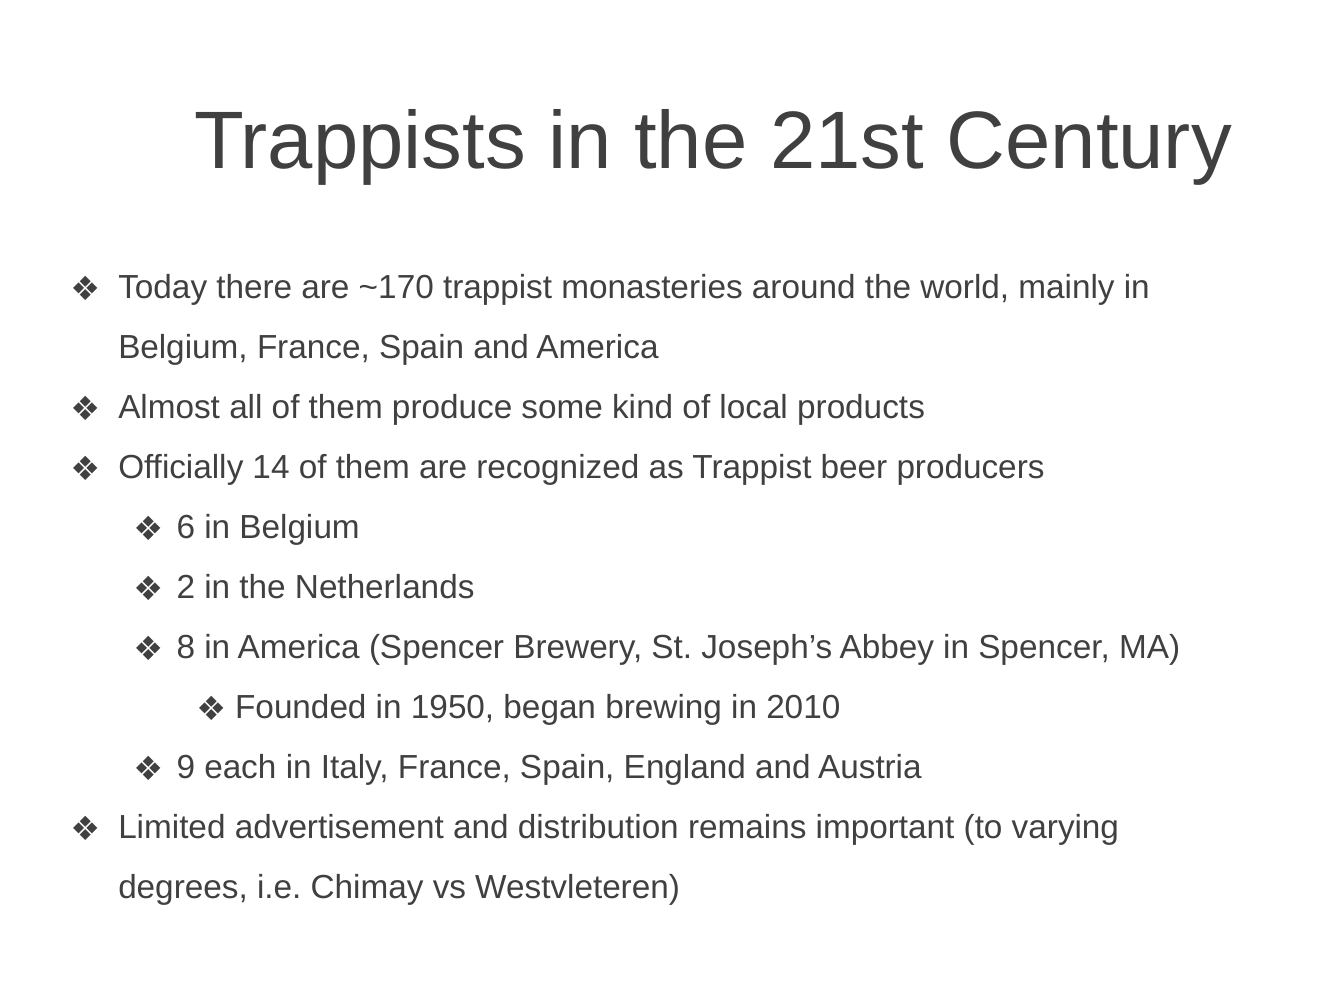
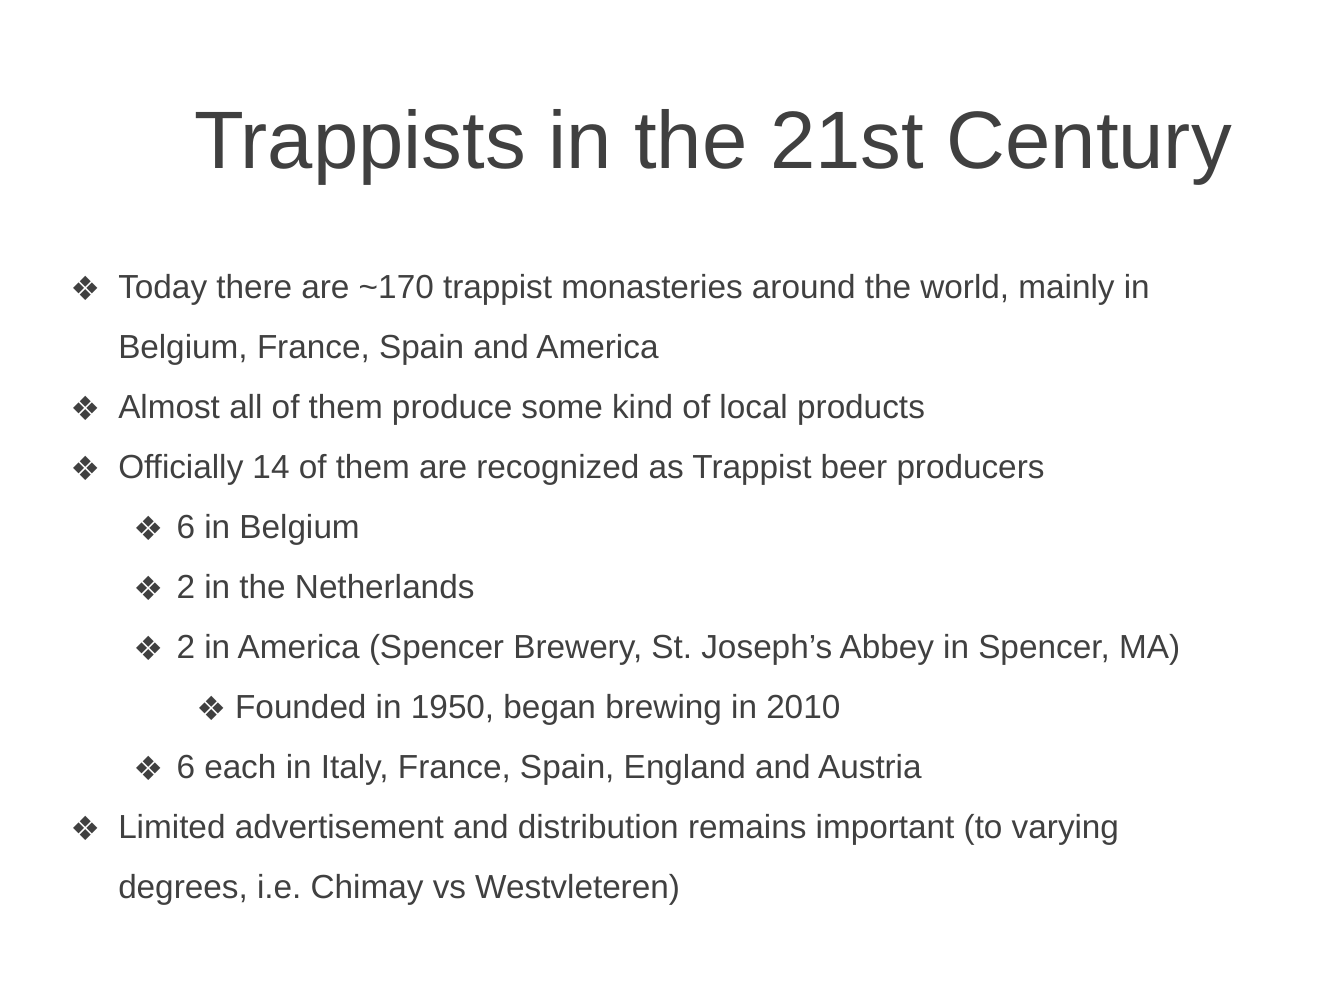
8 at (186, 647): 8 -> 2
9 at (186, 767): 9 -> 6
